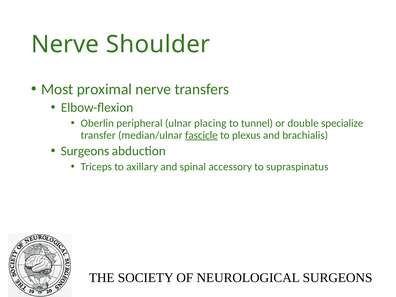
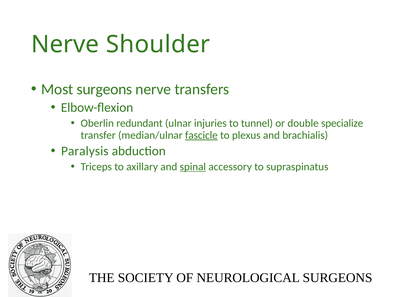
Most proximal: proximal -> surgeons
peripheral: peripheral -> redundant
placing: placing -> injuries
Surgeons at (85, 151): Surgeons -> Paralysis
spinal underline: none -> present
